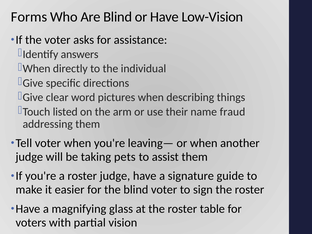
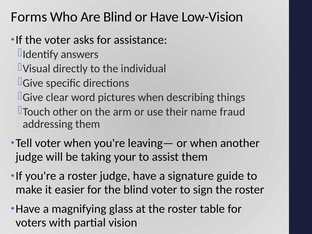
When at (37, 69): When -> Visual
listed: listed -> other
pets: pets -> your
